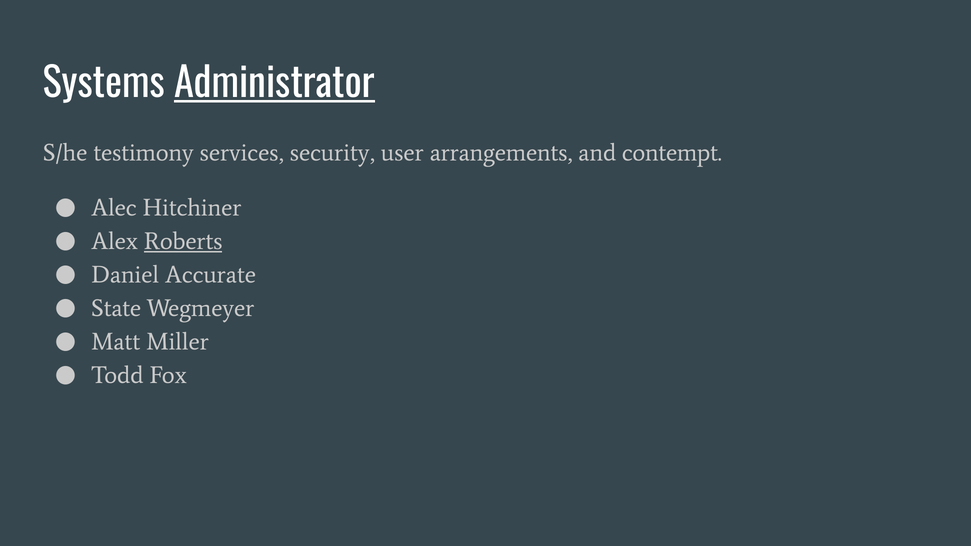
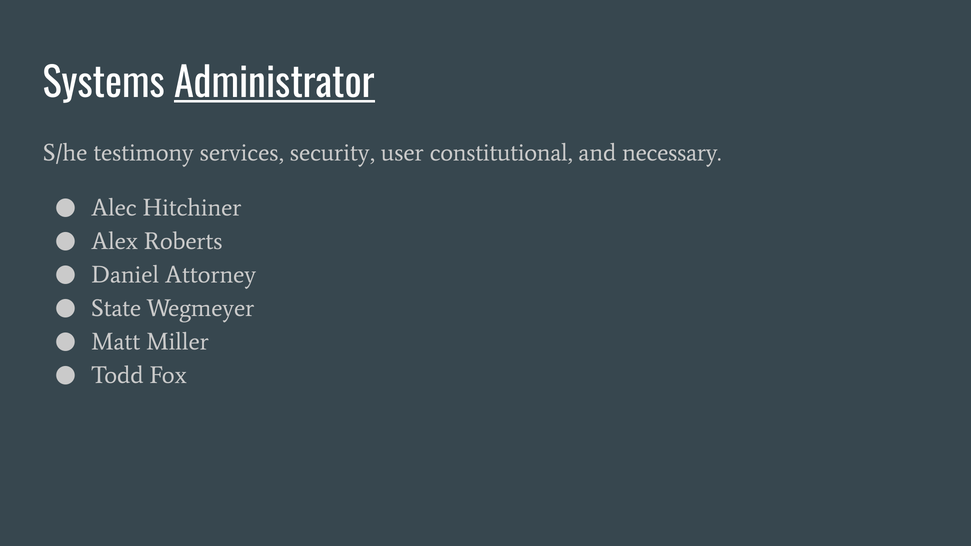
arrangements: arrangements -> constitutional
contempt: contempt -> necessary
Roberts underline: present -> none
Accurate: Accurate -> Attorney
